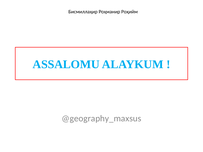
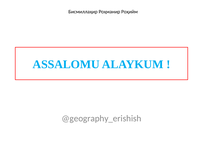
@geography_maxsus: @geography_maxsus -> @geography_erishish
